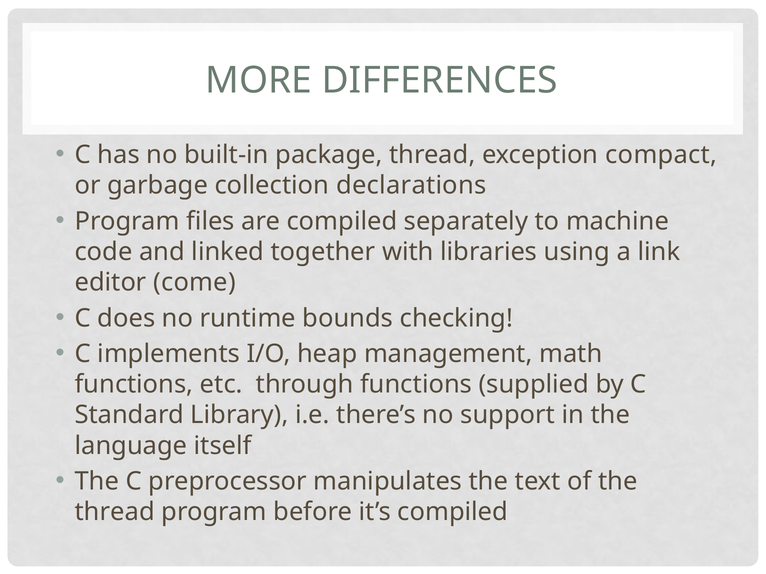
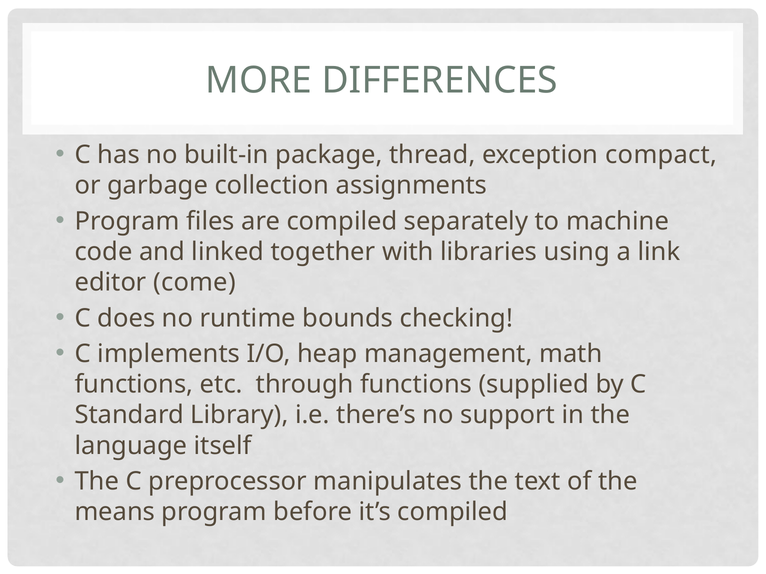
declarations: declarations -> assignments
thread at (115, 512): thread -> means
